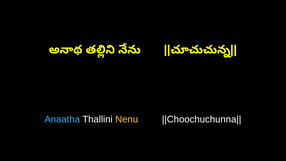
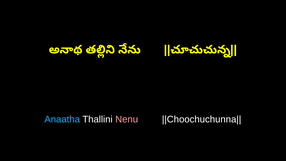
Nenu colour: yellow -> pink
